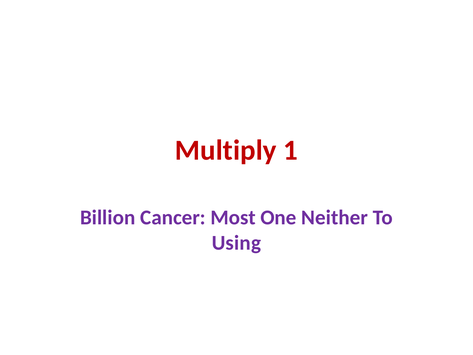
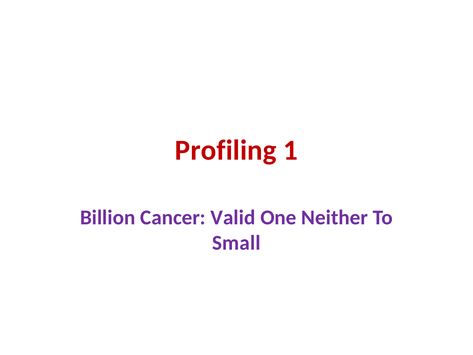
Multiply: Multiply -> Profiling
Most: Most -> Valid
Using: Using -> Small
